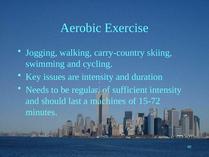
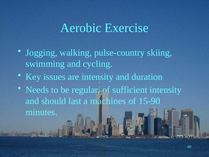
carry-country: carry-country -> pulse-country
15-72: 15-72 -> 15-90
